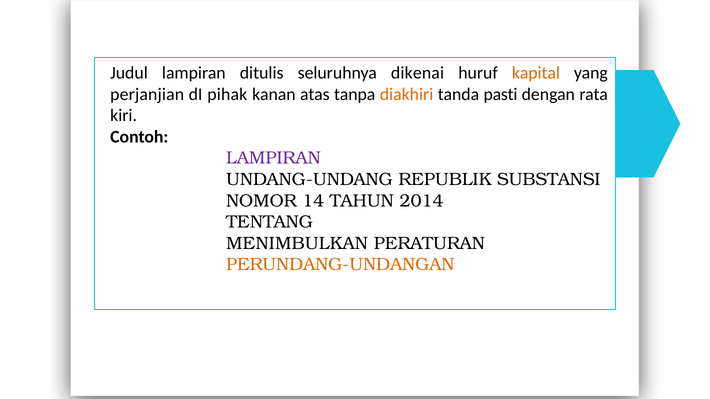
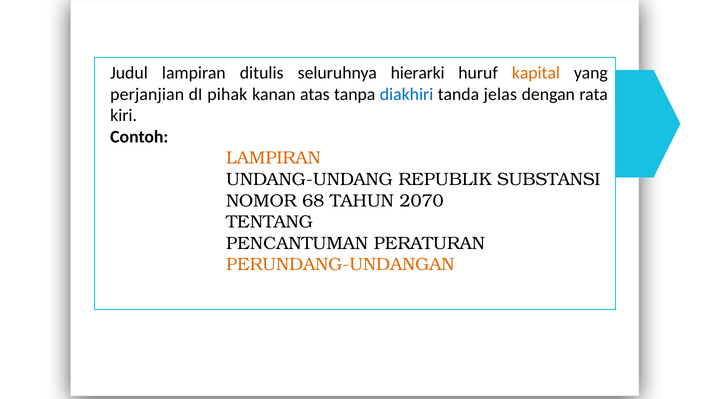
dikenai: dikenai -> hierarki
diakhiri colour: orange -> blue
pasti: pasti -> jelas
LAMPIRAN at (273, 158) colour: purple -> orange
14: 14 -> 68
2014: 2014 -> 2070
MENIMBULKAN: MENIMBULKAN -> PENCANTUMAN
